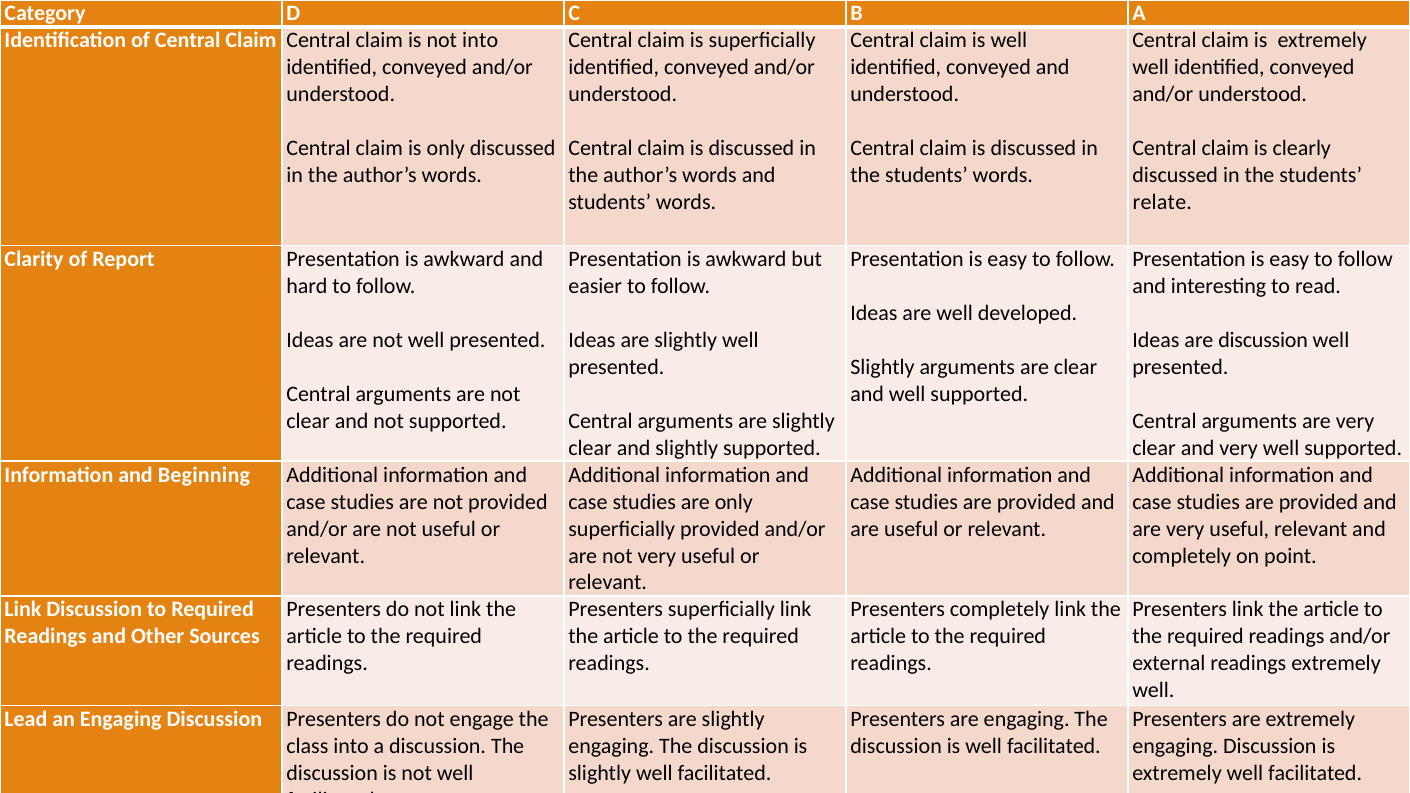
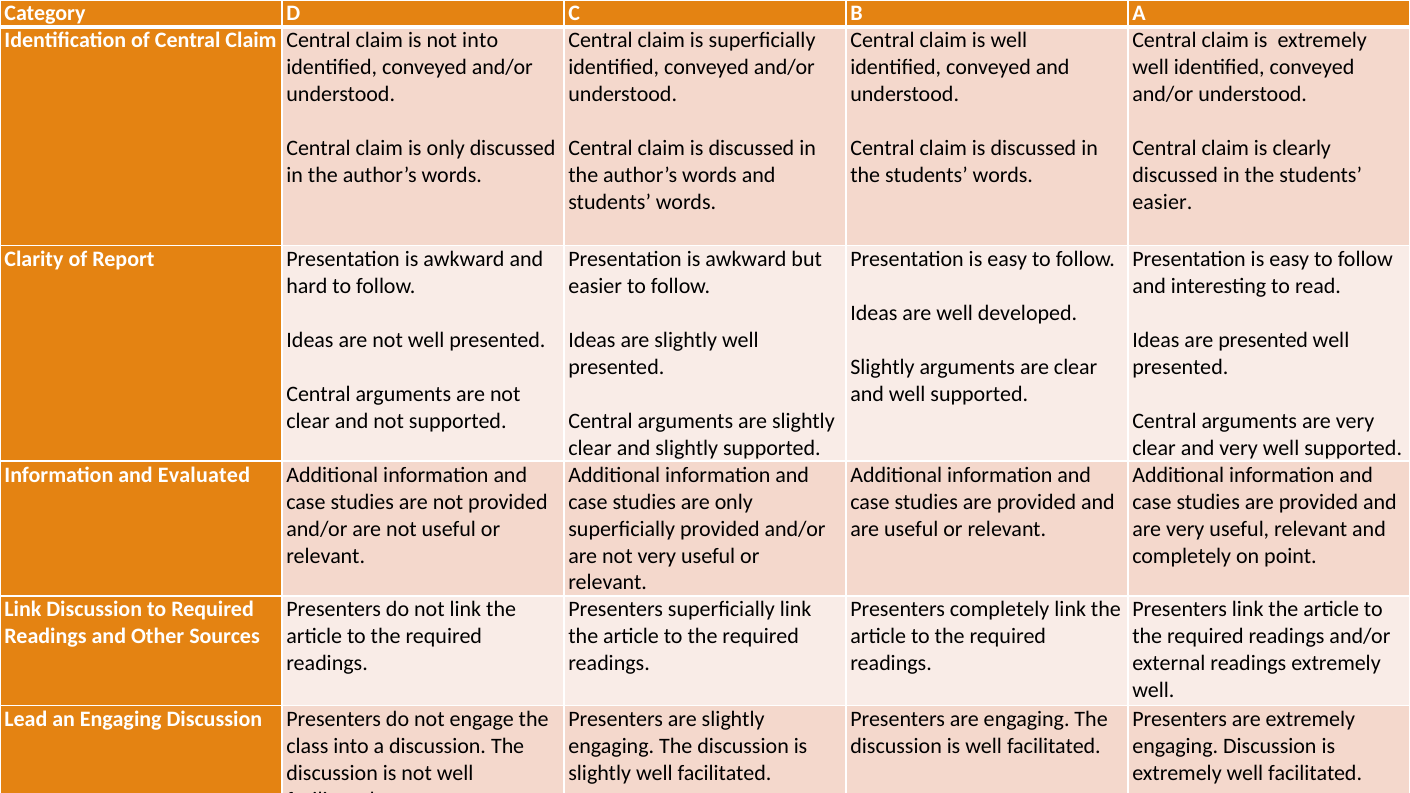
relate at (1162, 203): relate -> easier
are discussion: discussion -> presented
Beginning: Beginning -> Evaluated
